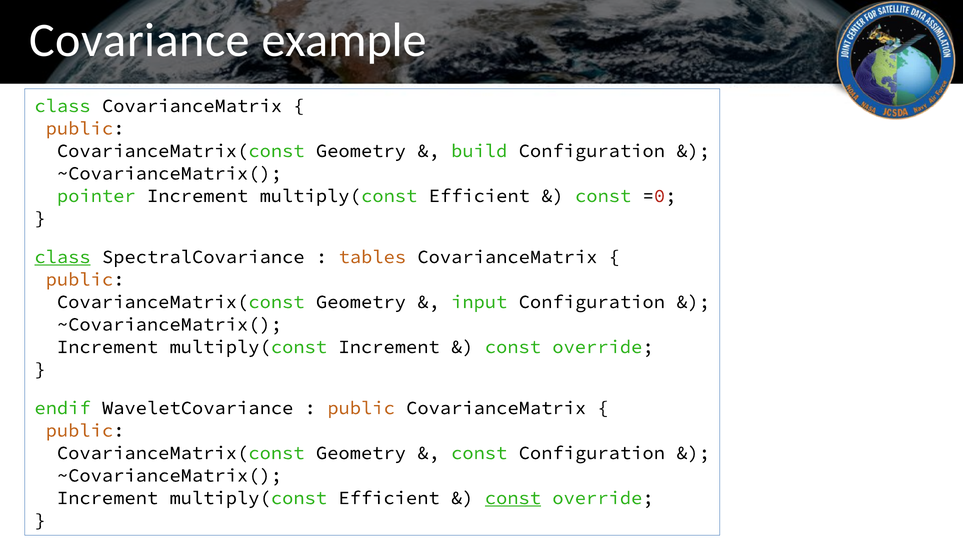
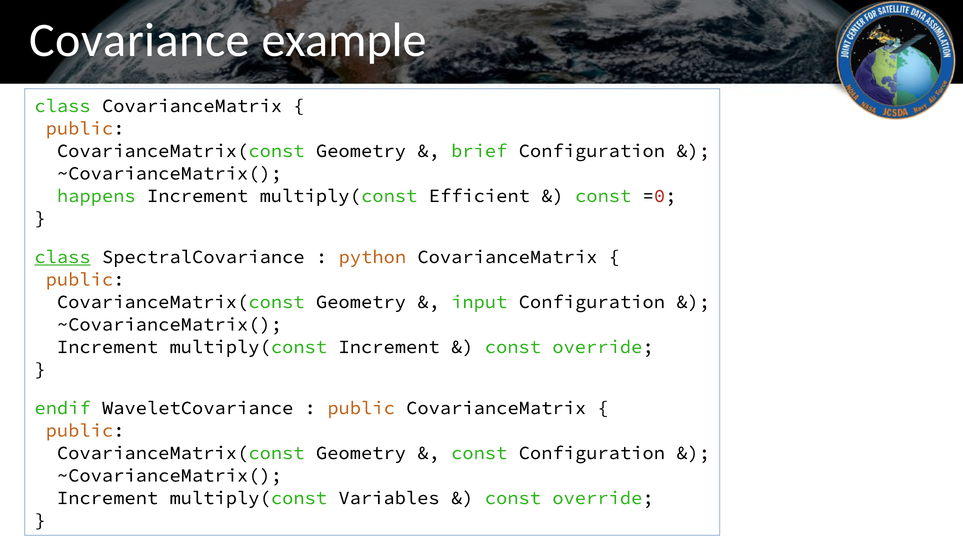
build: build -> brief
pointer: pointer -> happens
tables: tables -> python
Efficient at (389, 498): Efficient -> Variables
const at (513, 498) underline: present -> none
